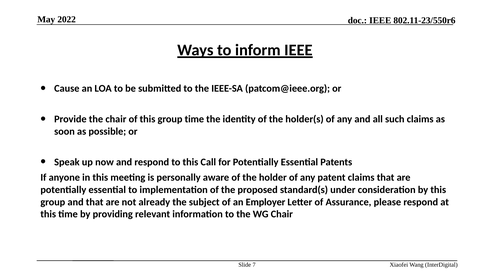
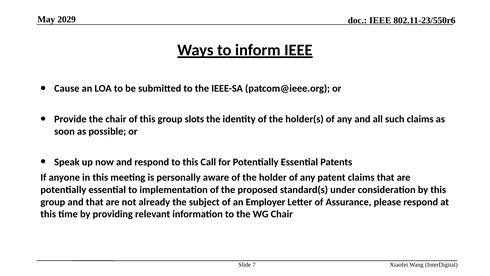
2022: 2022 -> 2029
group time: time -> slots
